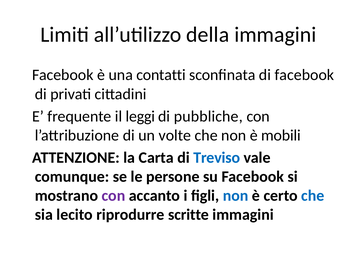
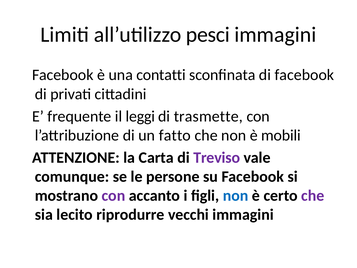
della: della -> pesci
pubbliche: pubbliche -> trasmette
volte: volte -> fatto
Treviso colour: blue -> purple
che at (313, 196) colour: blue -> purple
scritte: scritte -> vecchi
